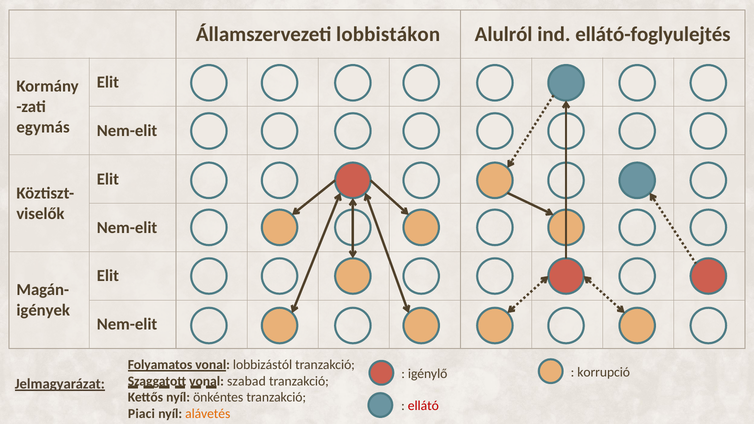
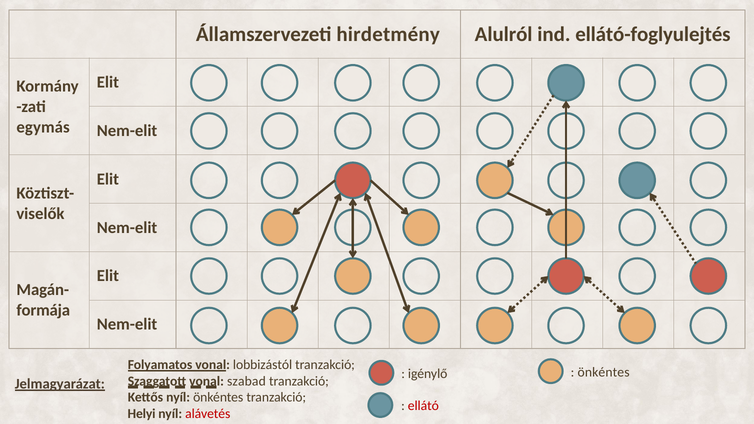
lobbistákon: lobbistákon -> hirdetmény
igények: igények -> formája
korrupció at (604, 372): korrupció -> önkéntes
Piaci: Piaci -> Helyi
alávetés colour: orange -> red
